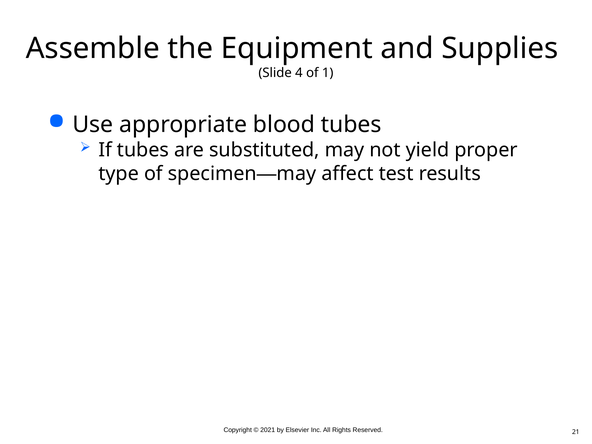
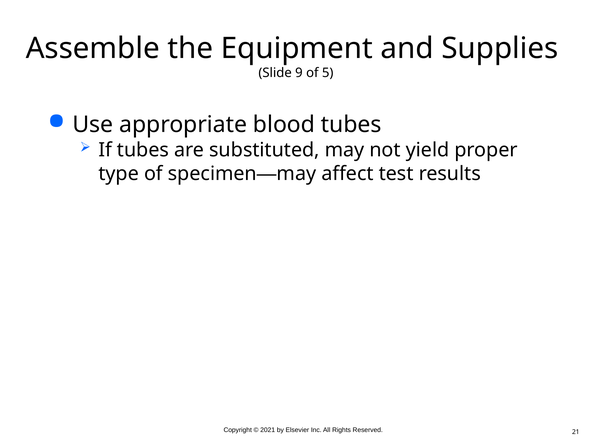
4: 4 -> 9
1: 1 -> 5
